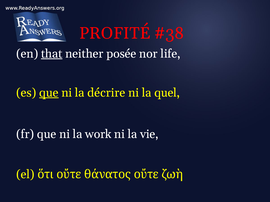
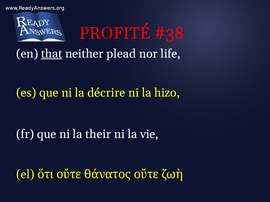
posée: posée -> plead
que at (49, 93) underline: present -> none
quel: quel -> hizo
work: work -> their
